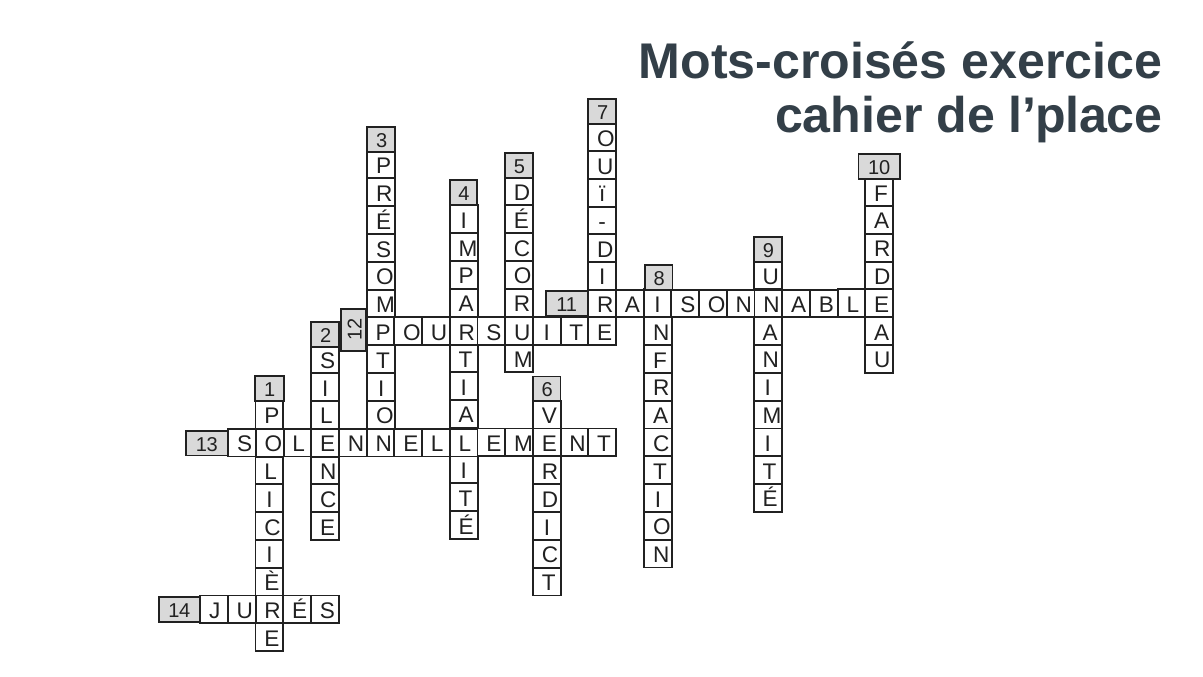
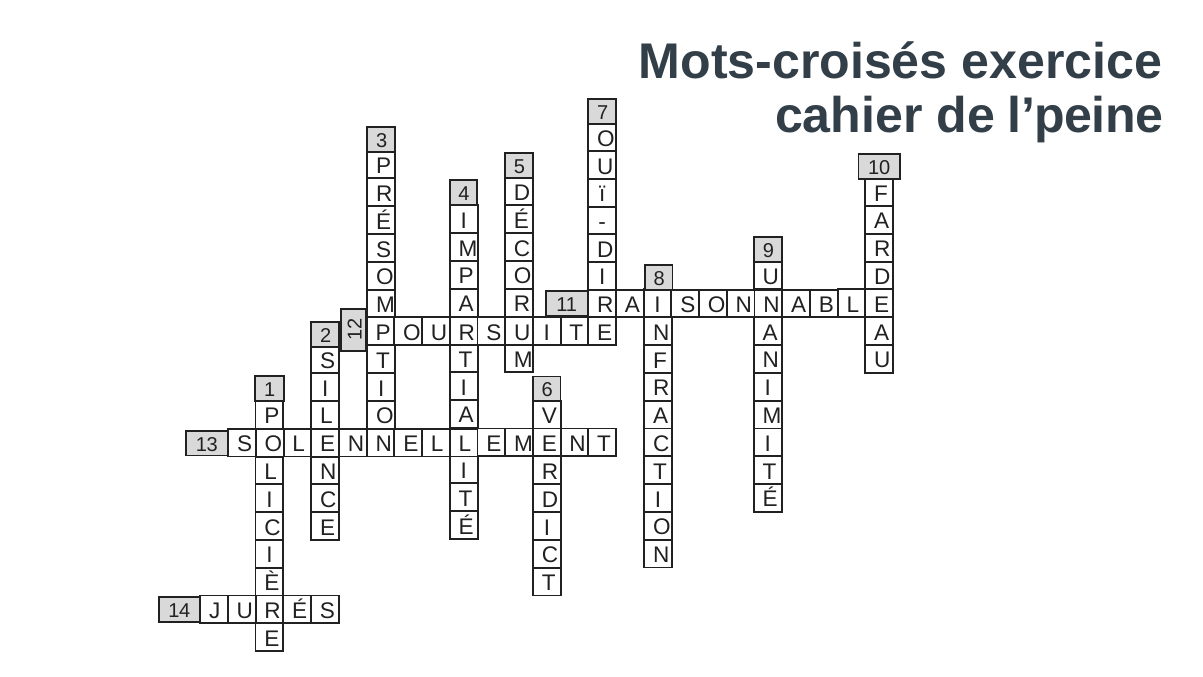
l’place: l’place -> l’peine
